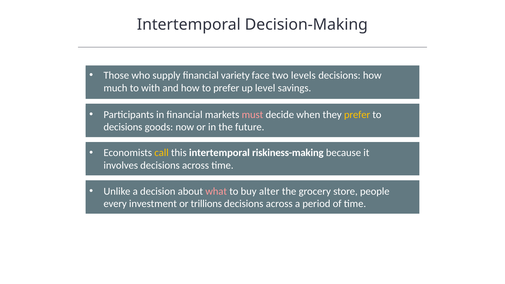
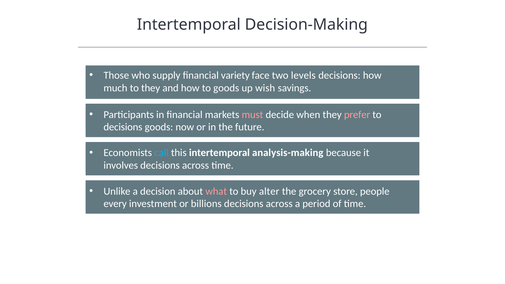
to with: with -> they
to prefer: prefer -> goods
level: level -> wish
prefer at (357, 115) colour: yellow -> pink
call colour: yellow -> light blue
riskiness-making: riskiness-making -> analysis-making
trillions: trillions -> billions
